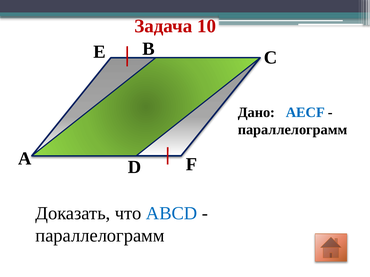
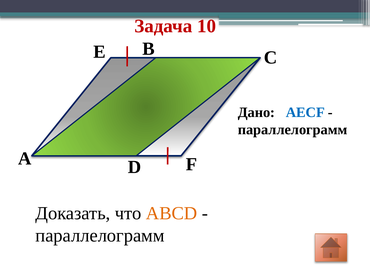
ABCD colour: blue -> orange
